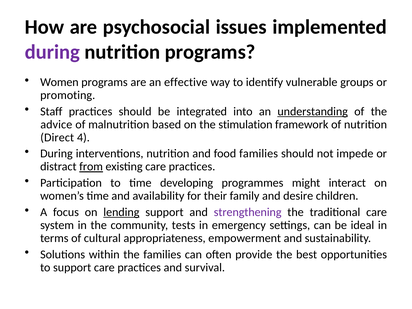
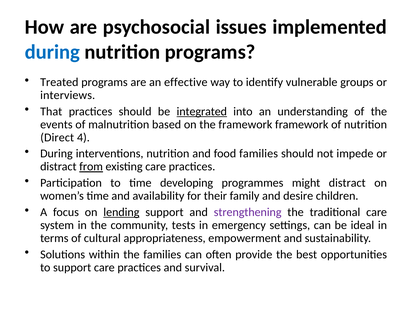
during at (52, 52) colour: purple -> blue
Women: Women -> Treated
promoting: promoting -> interviews
Staff: Staff -> That
integrated underline: none -> present
understanding underline: present -> none
advice: advice -> events
the stimulation: stimulation -> framework
might interact: interact -> distract
